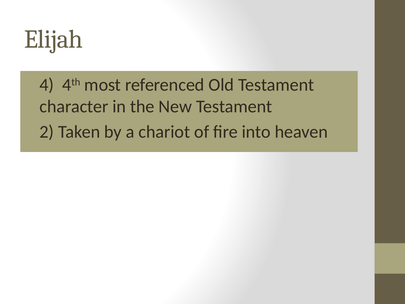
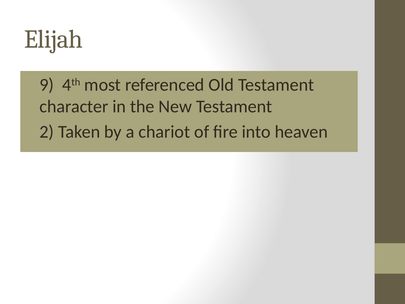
4: 4 -> 9
